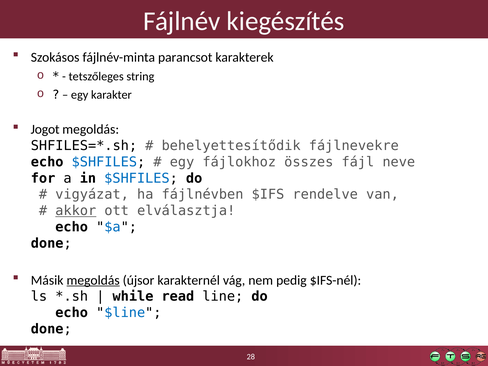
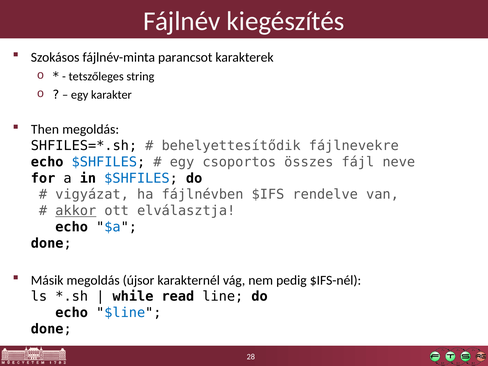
Jogot: Jogot -> Then
fájlokhoz: fájlokhoz -> csoportos
megoldás at (93, 280) underline: present -> none
